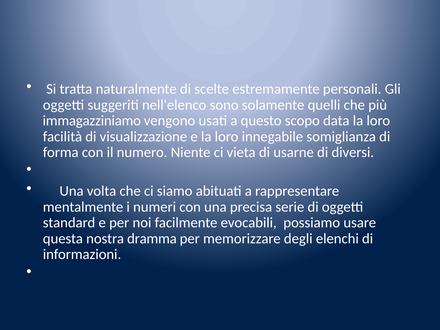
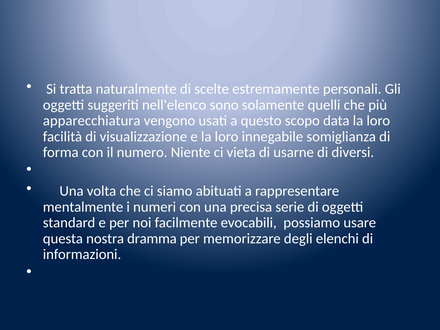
immagazziniamo: immagazziniamo -> apparecchiatura
